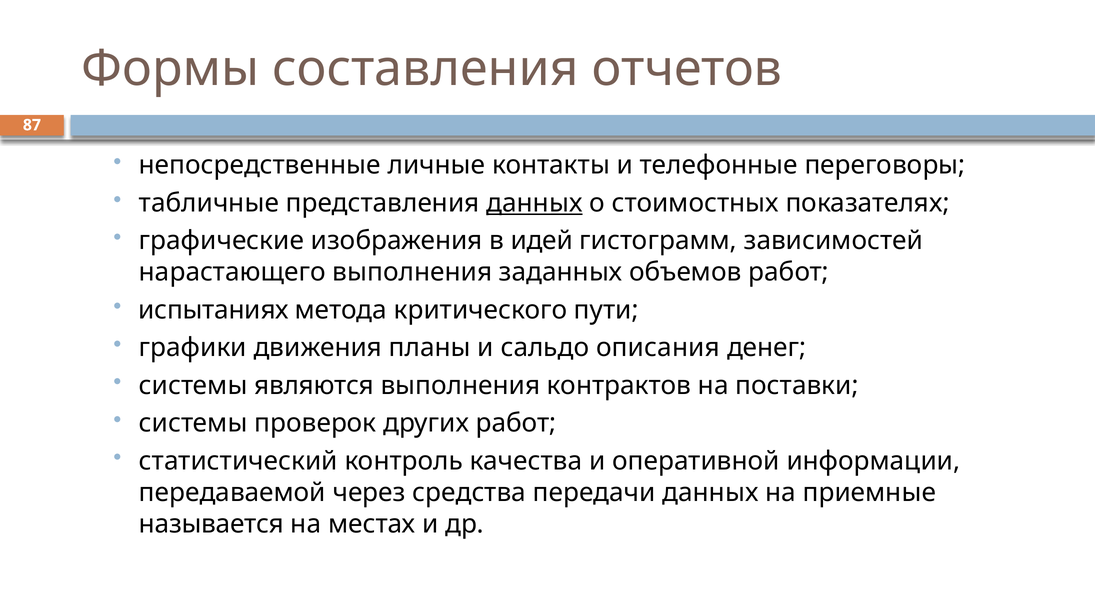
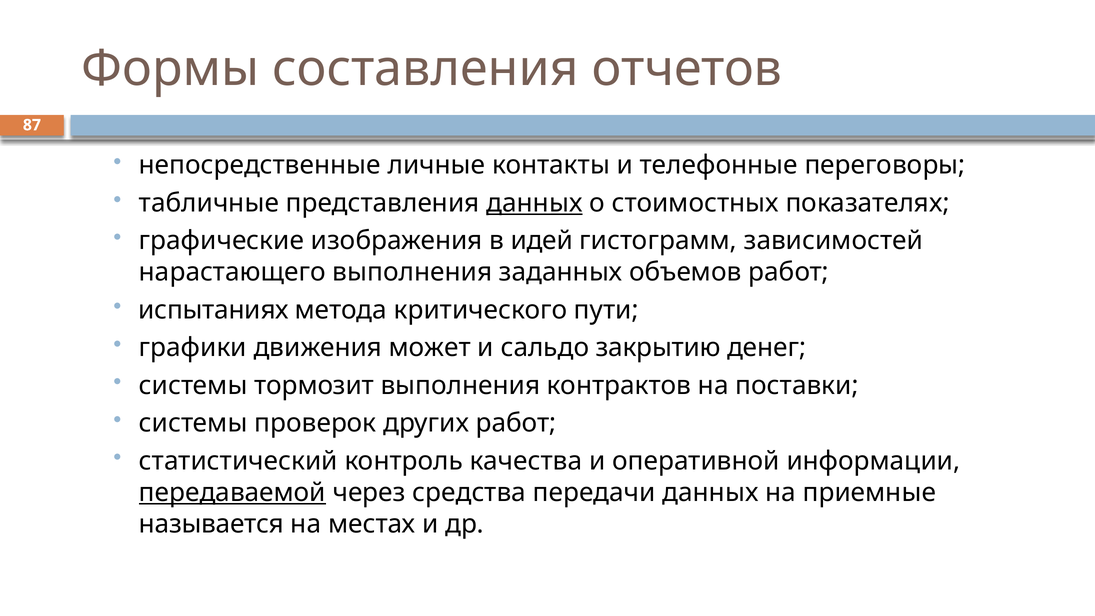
планы: планы -> может
описания: описания -> закрытию
являются: являются -> тормозит
передаваемой underline: none -> present
